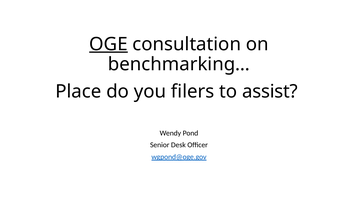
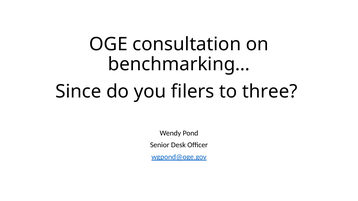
OGE underline: present -> none
Place: Place -> Since
assist: assist -> three
